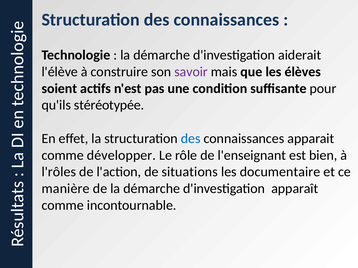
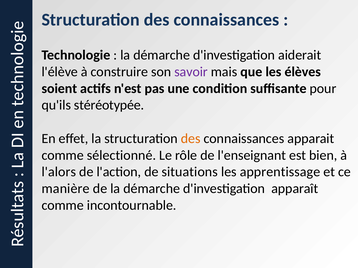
des at (191, 139) colour: blue -> orange
développer: développer -> sélectionné
l'rôles: l'rôles -> l'alors
documentaire: documentaire -> apprentissage
